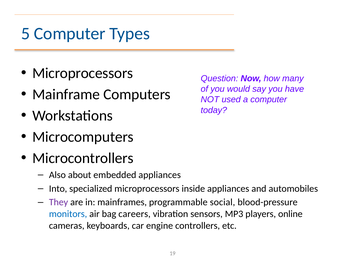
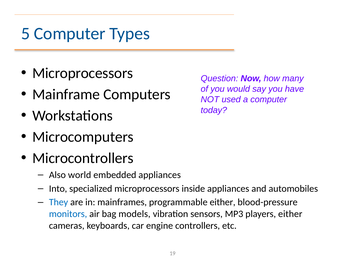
about: about -> world
They colour: purple -> blue
programmable social: social -> either
careers: careers -> models
players online: online -> either
